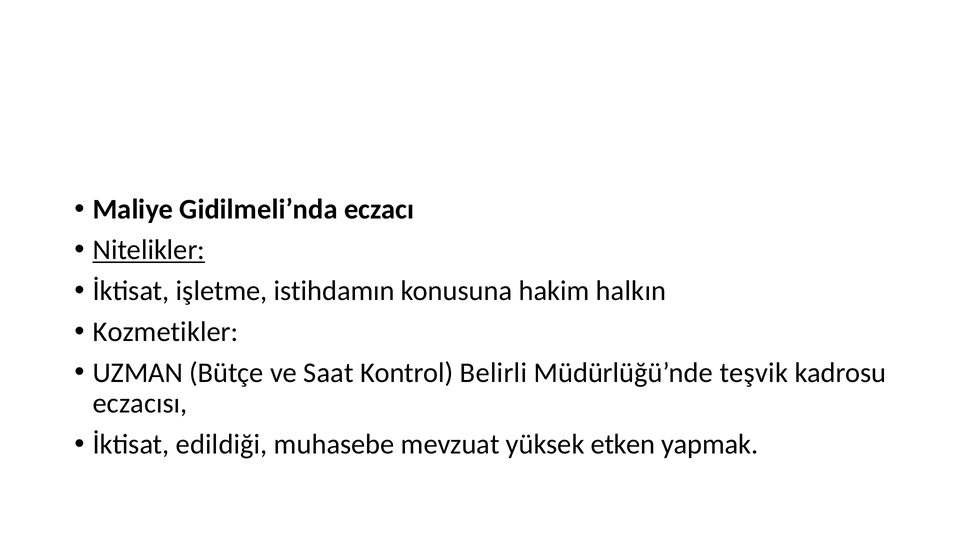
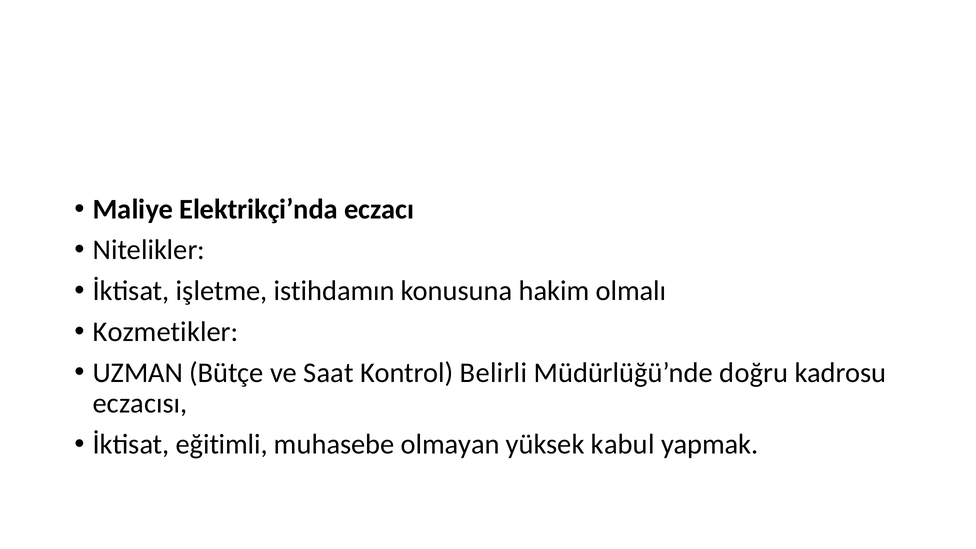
Gidilmeli’nda: Gidilmeli’nda -> Elektrikçi’nda
Nitelikler underline: present -> none
halkın: halkın -> olmalı
teşvik: teşvik -> doğru
edildiği: edildiği -> eğitimli
mevzuat: mevzuat -> olmayan
etken: etken -> kabul
